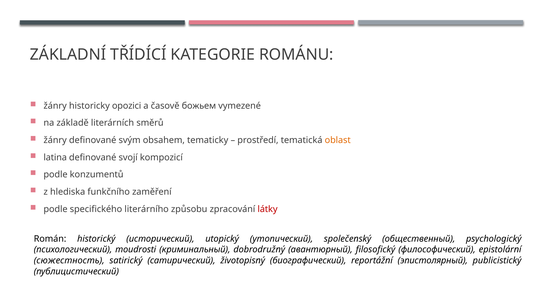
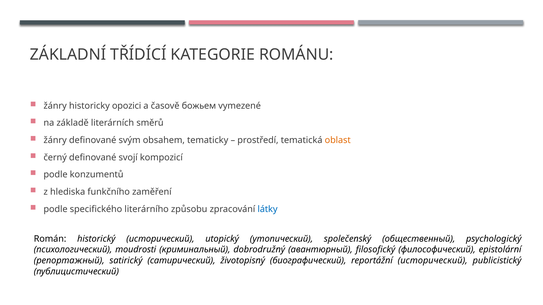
latina: latina -> černý
látky colour: red -> blue
сюжестность: сюжестность -> репортажный
reportážní эпистолярный: эпистолярный -> исторический
